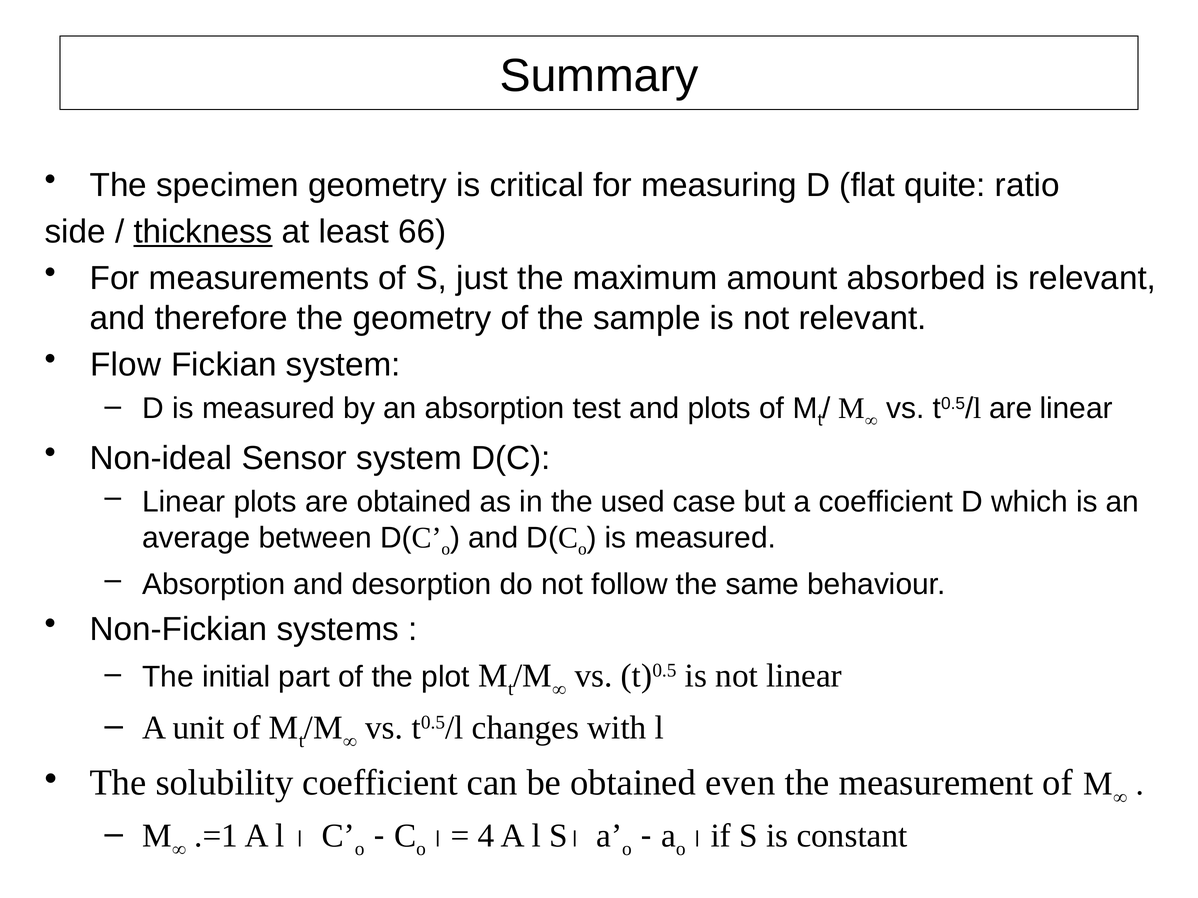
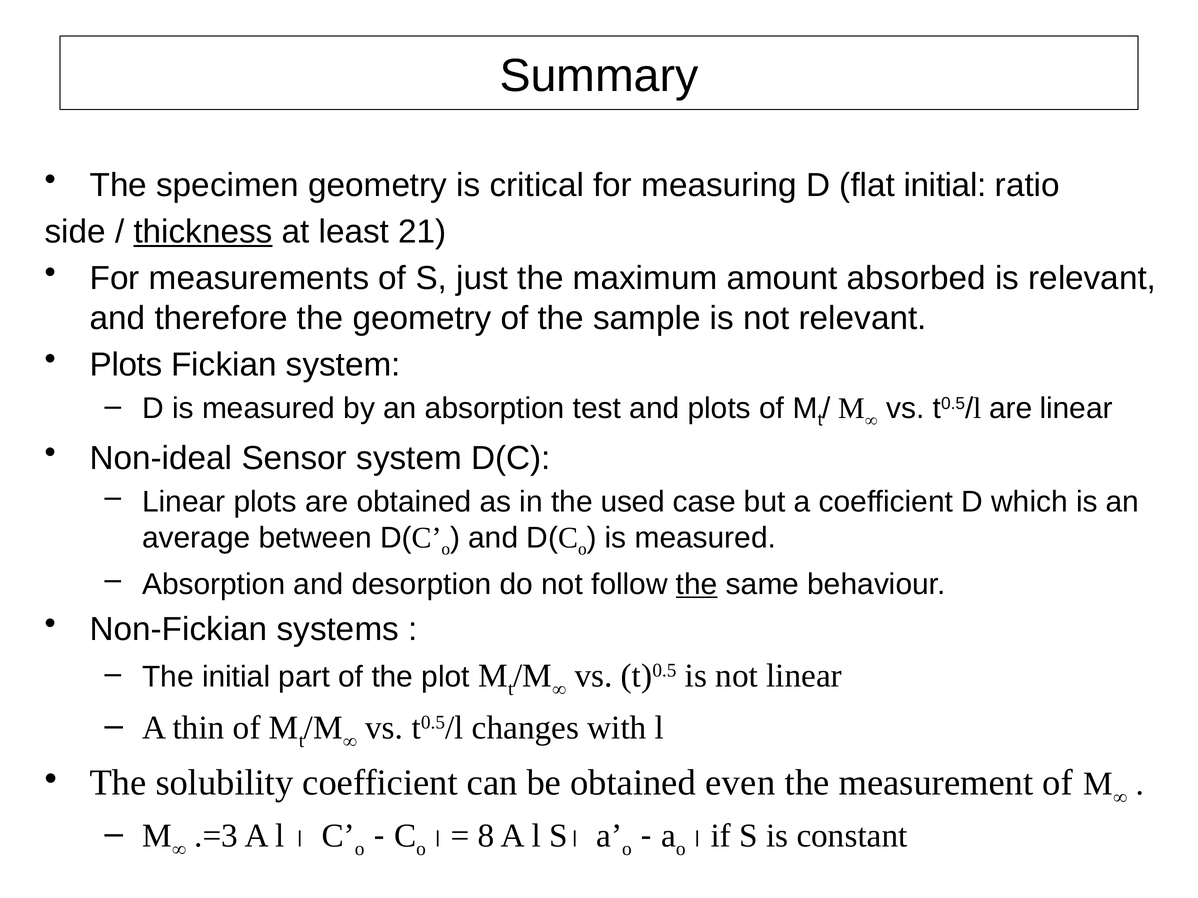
flat quite: quite -> initial
66: 66 -> 21
Flow at (126, 365): Flow -> Plots
the at (697, 585) underline: none -> present
unit: unit -> thin
.=1: .=1 -> .=3
4: 4 -> 8
